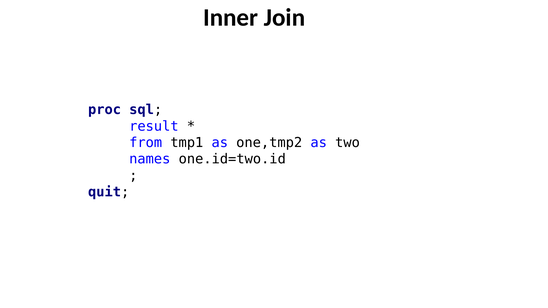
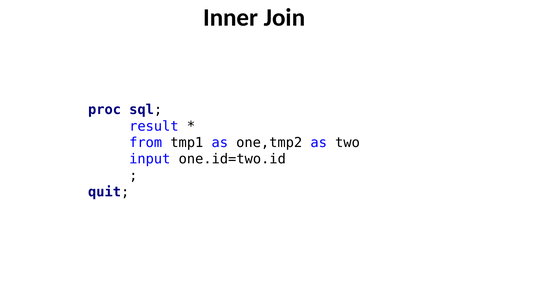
names: names -> input
